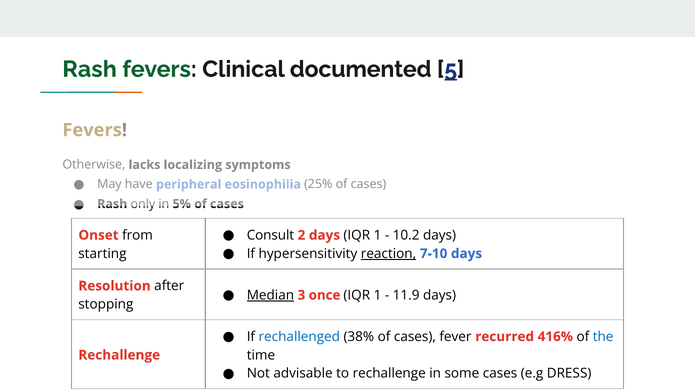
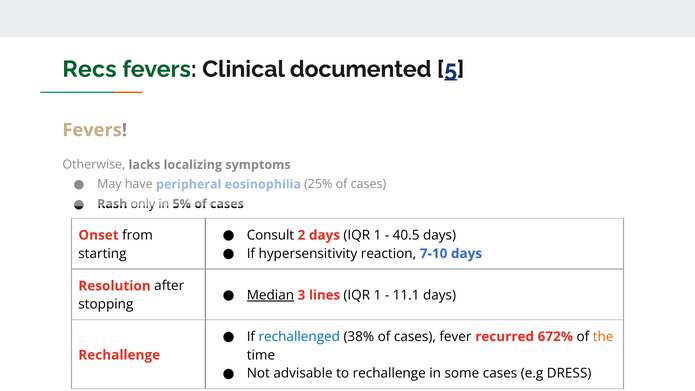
Rash at (90, 69): Rash -> Recs
10.2: 10.2 -> 40.5
reaction underline: present -> none
once: once -> lines
11.9: 11.9 -> 11.1
416%: 416% -> 672%
the colour: blue -> orange
